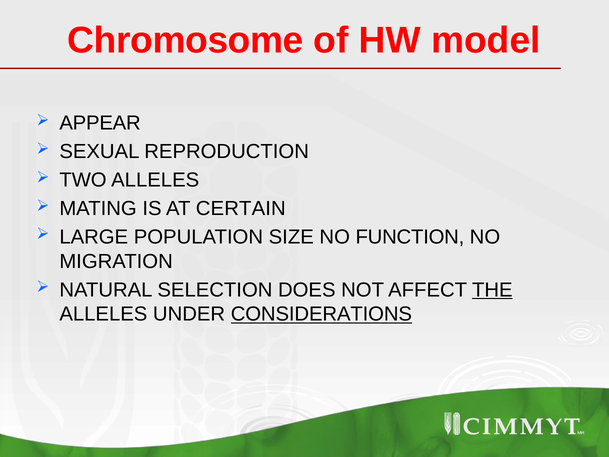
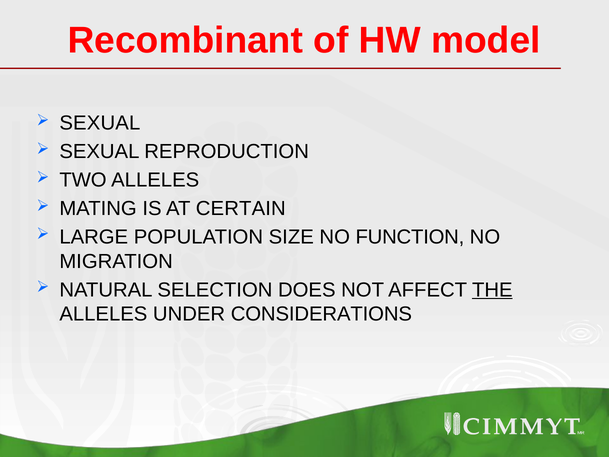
Chromosome: Chromosome -> Recombinant
APPEAR at (100, 123): APPEAR -> SEXUAL
CONSIDERATIONS underline: present -> none
